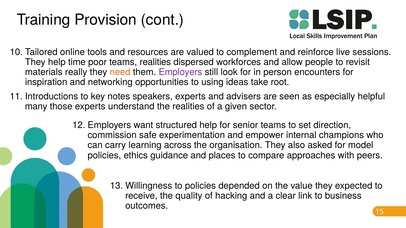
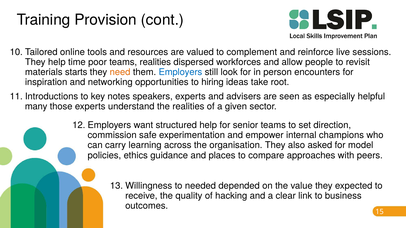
really: really -> starts
Employers colour: purple -> blue
using: using -> hiring
to policies: policies -> needed
